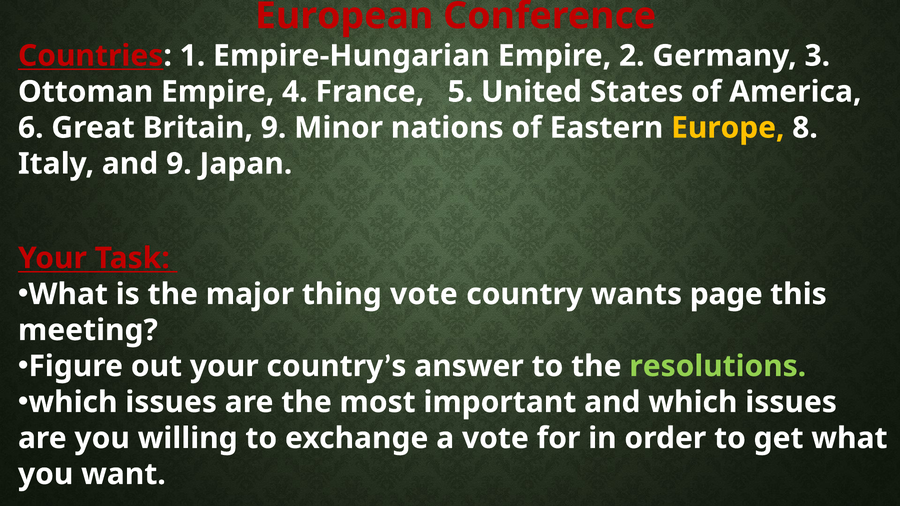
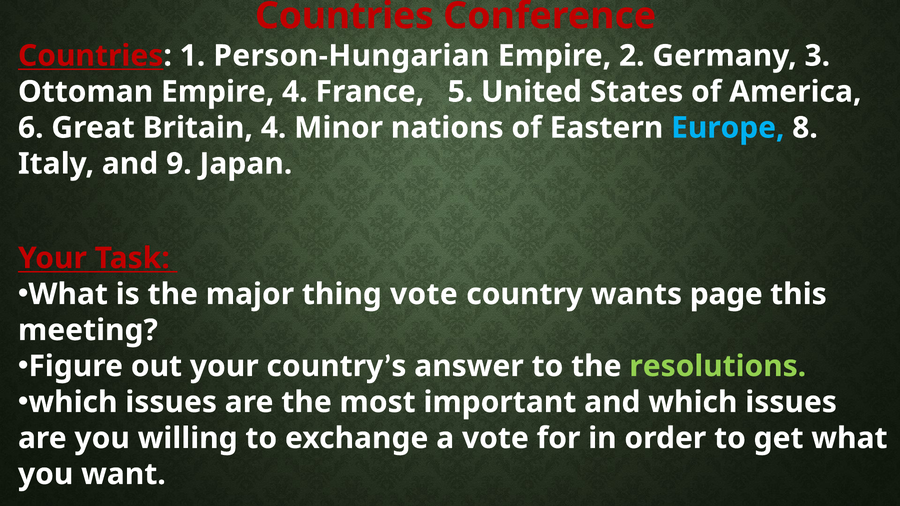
European at (344, 16): European -> Countries
Empire-Hungarian: Empire-Hungarian -> Person-Hungarian
Britain 9: 9 -> 4
Europe colour: yellow -> light blue
